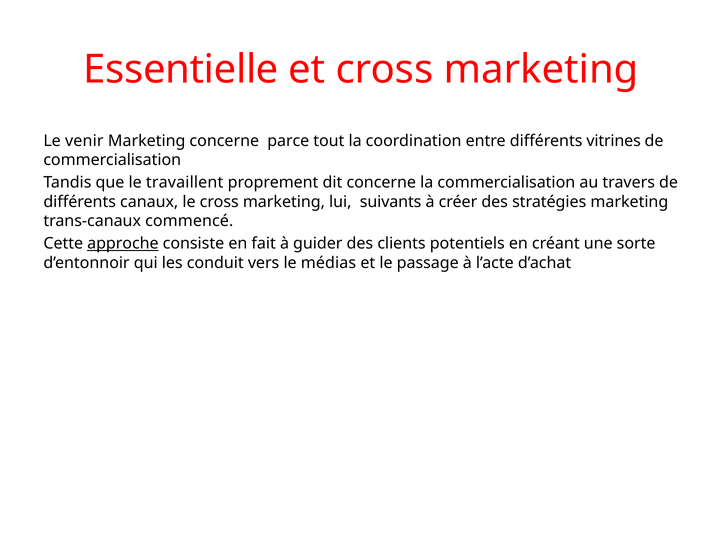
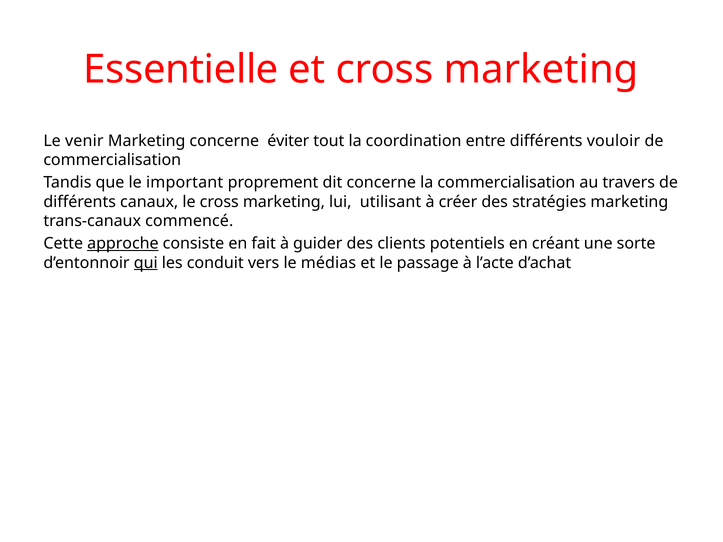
parce: parce -> éviter
vitrines: vitrines -> vouloir
travaillent: travaillent -> important
suivants: suivants -> utilisant
qui underline: none -> present
